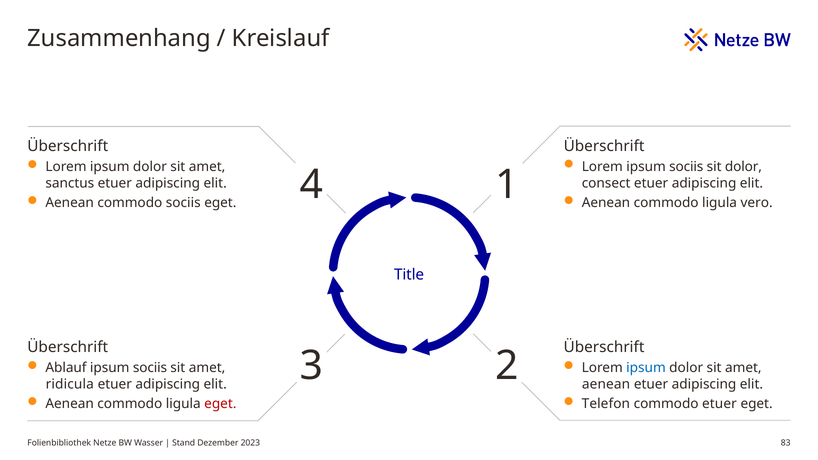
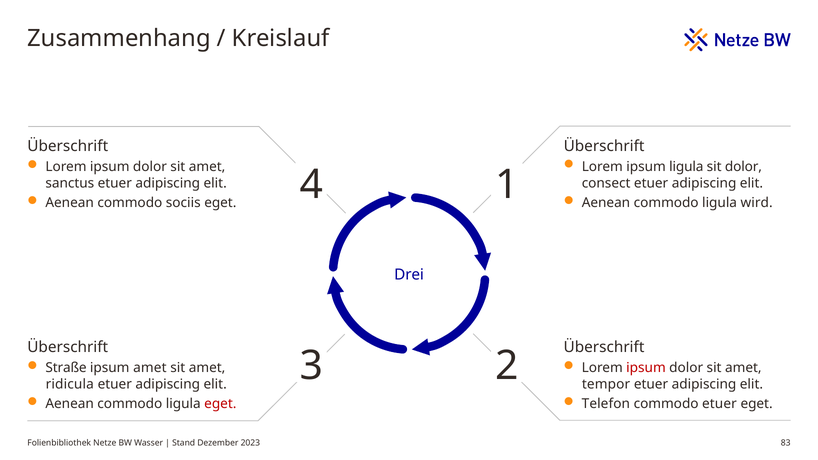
Lorem ipsum sociis: sociis -> ligula
vero: vero -> wird
Title: Title -> Drei
Ablauf: Ablauf -> Straße
sociis at (150, 368): sociis -> amet
ipsum at (646, 368) colour: blue -> red
aenean at (606, 384): aenean -> tempor
